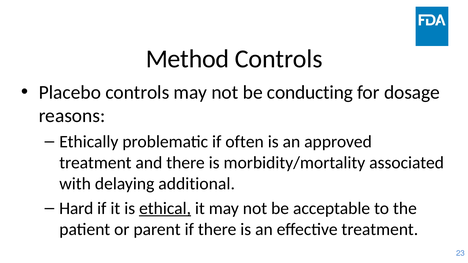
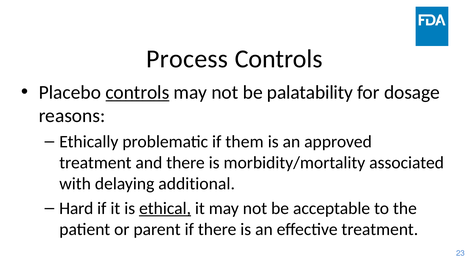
Method: Method -> Process
controls at (137, 93) underline: none -> present
conducting: conducting -> palatability
often: often -> them
